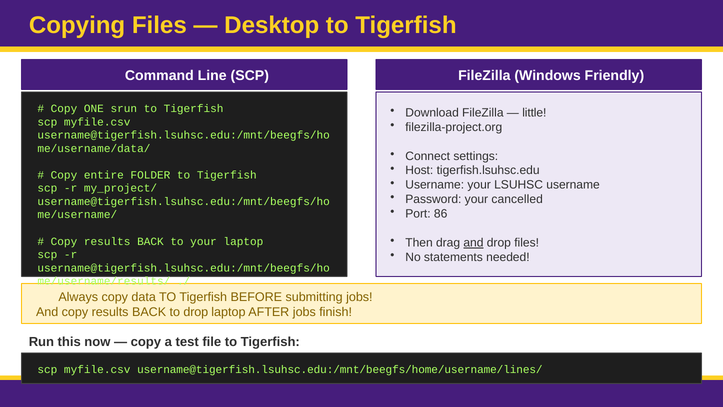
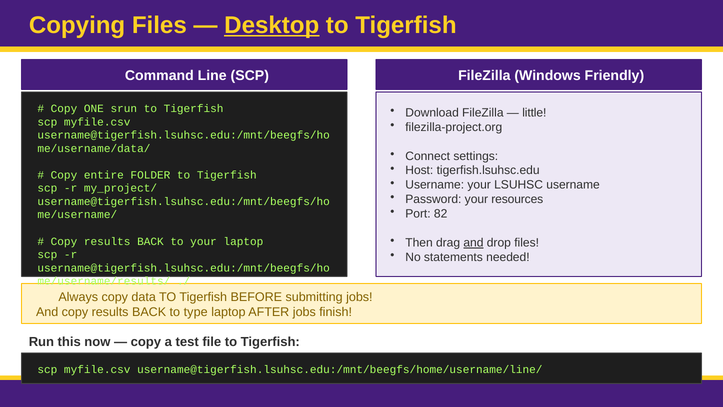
Desktop underline: none -> present
cancelled: cancelled -> resources
86: 86 -> 82
to drop: drop -> type
username@tigerfish.lsuhsc.edu:/mnt/beegfs/home/username/lines/: username@tigerfish.lsuhsc.edu:/mnt/beegfs/home/username/lines/ -> username@tigerfish.lsuhsc.edu:/mnt/beegfs/home/username/line/
